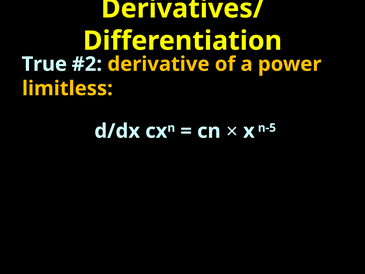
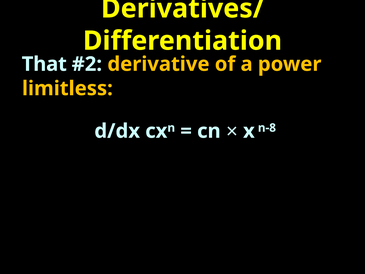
True: True -> That
n-5: n-5 -> n-8
